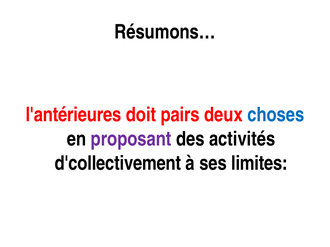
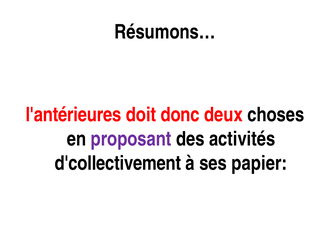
pairs: pairs -> donc
choses colour: blue -> black
limites: limites -> papier
